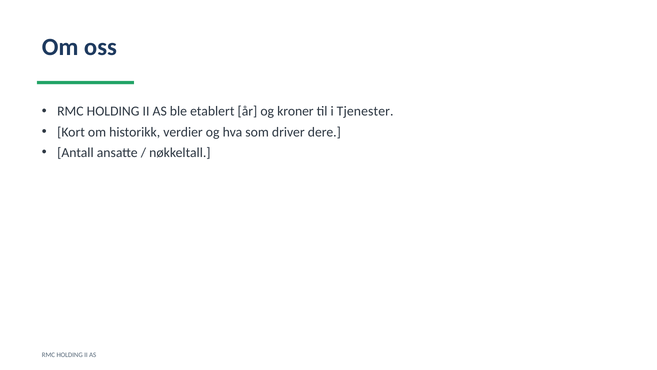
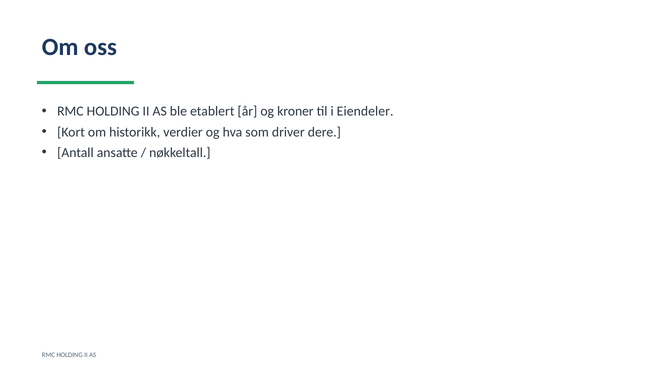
Tjenester: Tjenester -> Eiendeler
